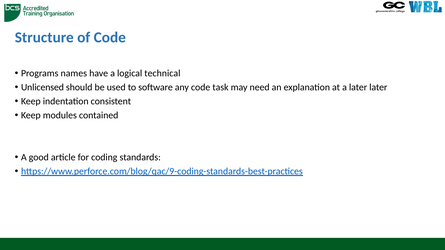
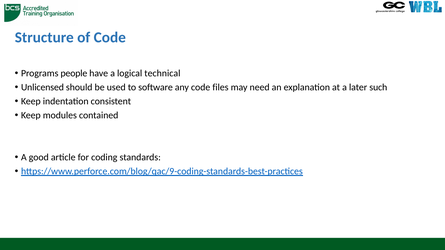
names: names -> people
task: task -> files
later later: later -> such
